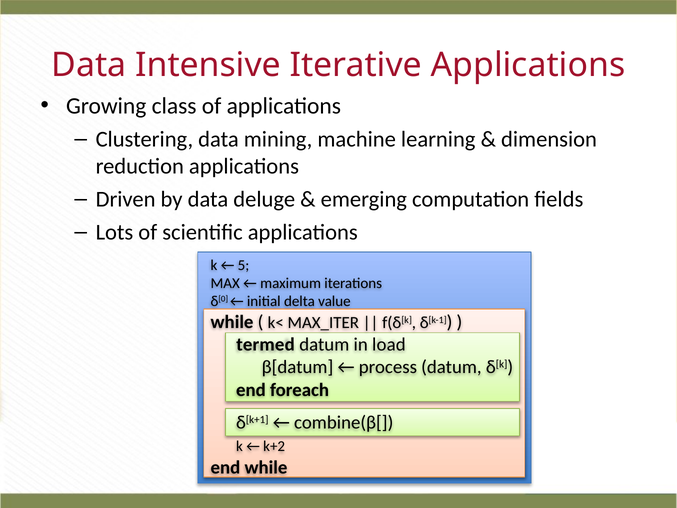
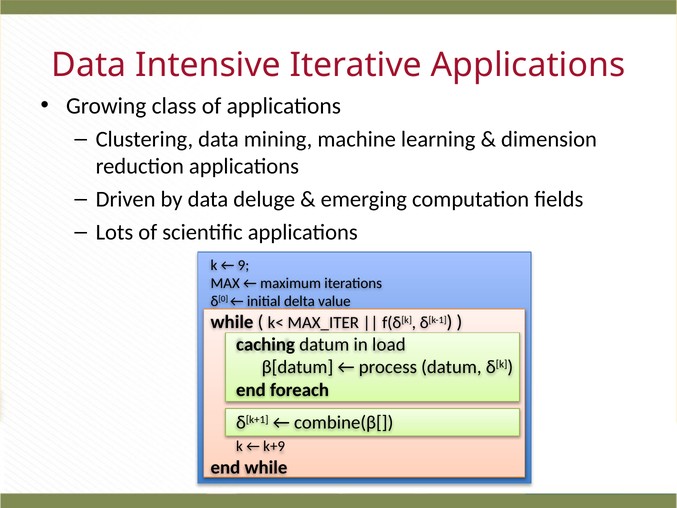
5: 5 -> 9
termed: termed -> caching
k+2: k+2 -> k+9
